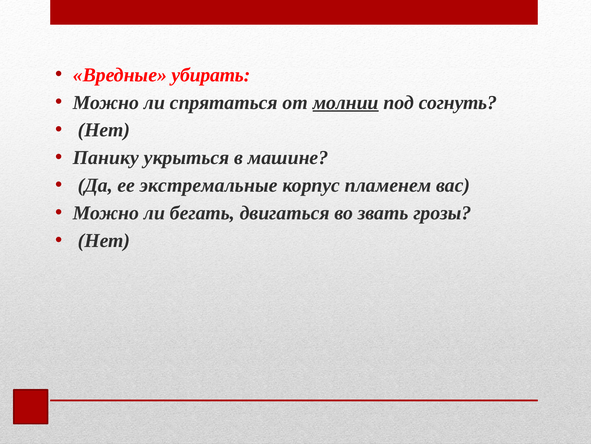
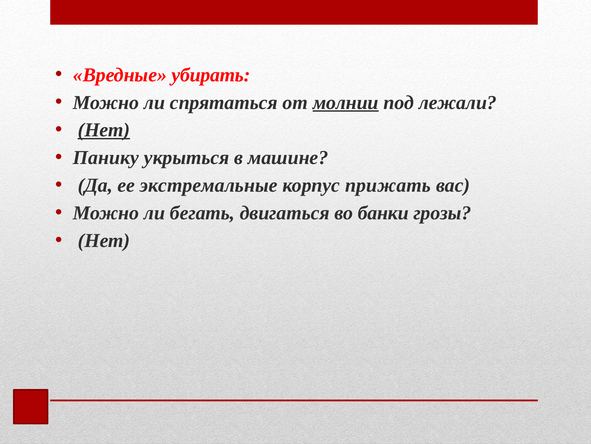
согнуть: согнуть -> лежали
Нет at (104, 130) underline: none -> present
пламенем: пламенем -> прижать
звать: звать -> банки
